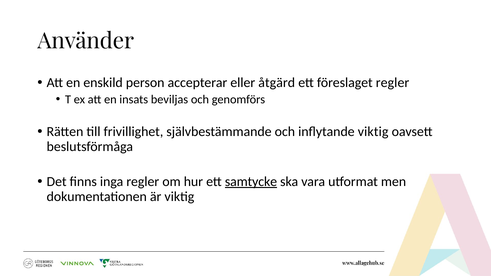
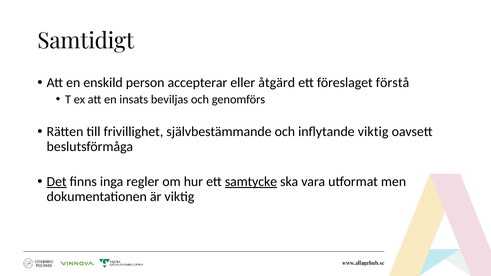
Använder: Använder -> Samtidigt
föreslaget regler: regler -> förstå
Det underline: none -> present
